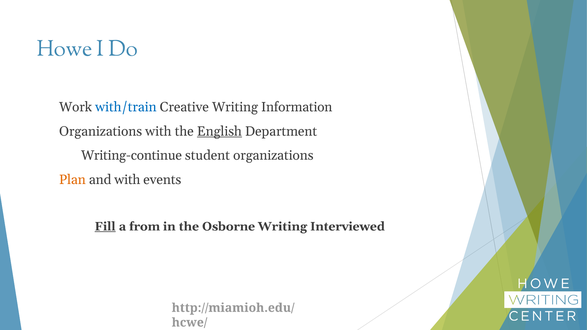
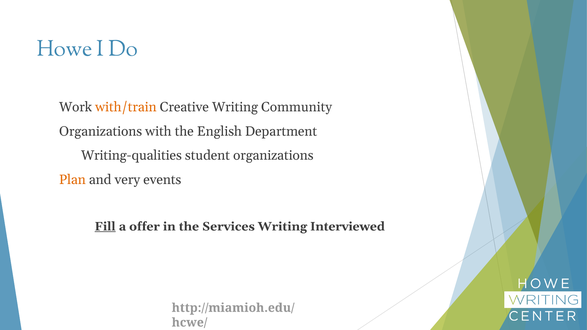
with/train colour: blue -> orange
Information: Information -> Community
English underline: present -> none
Writing-continue: Writing-continue -> Writing-qualities
and with: with -> very
from: from -> offer
Osborne: Osborne -> Services
